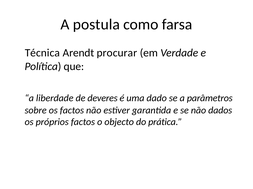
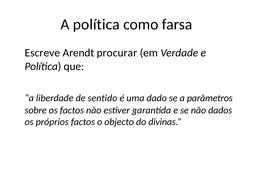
A postula: postula -> política
Técnica: Técnica -> Escreve
deveres: deveres -> sentido
prática: prática -> divinas
